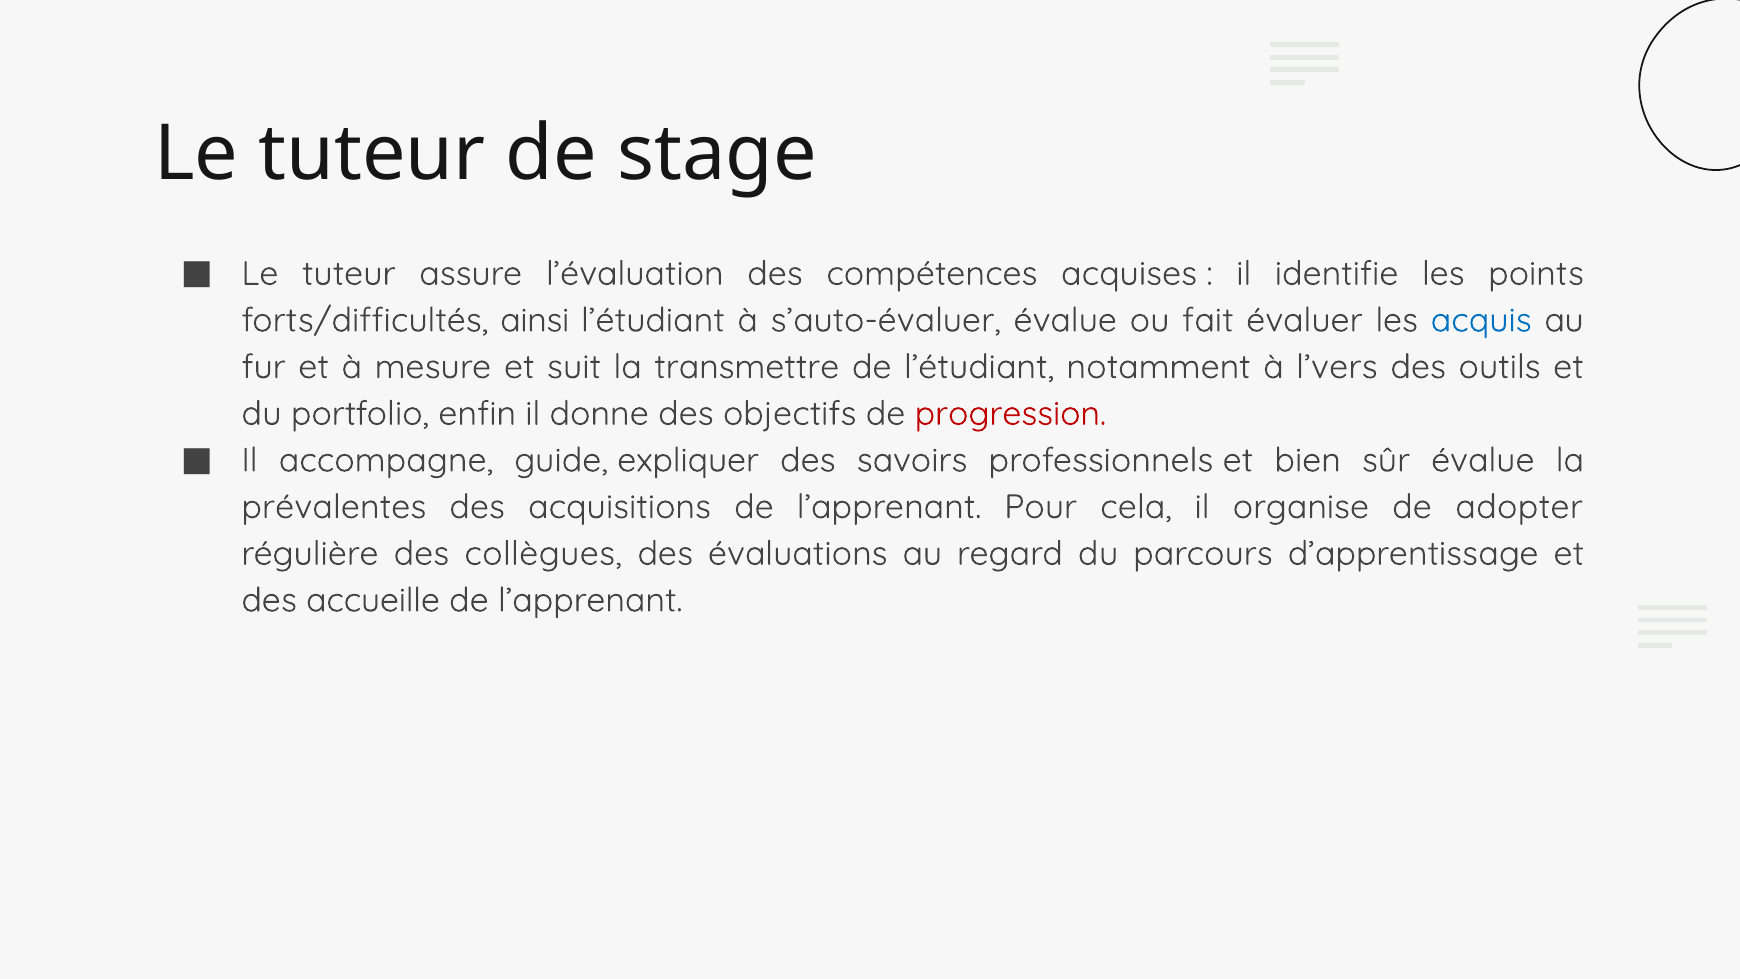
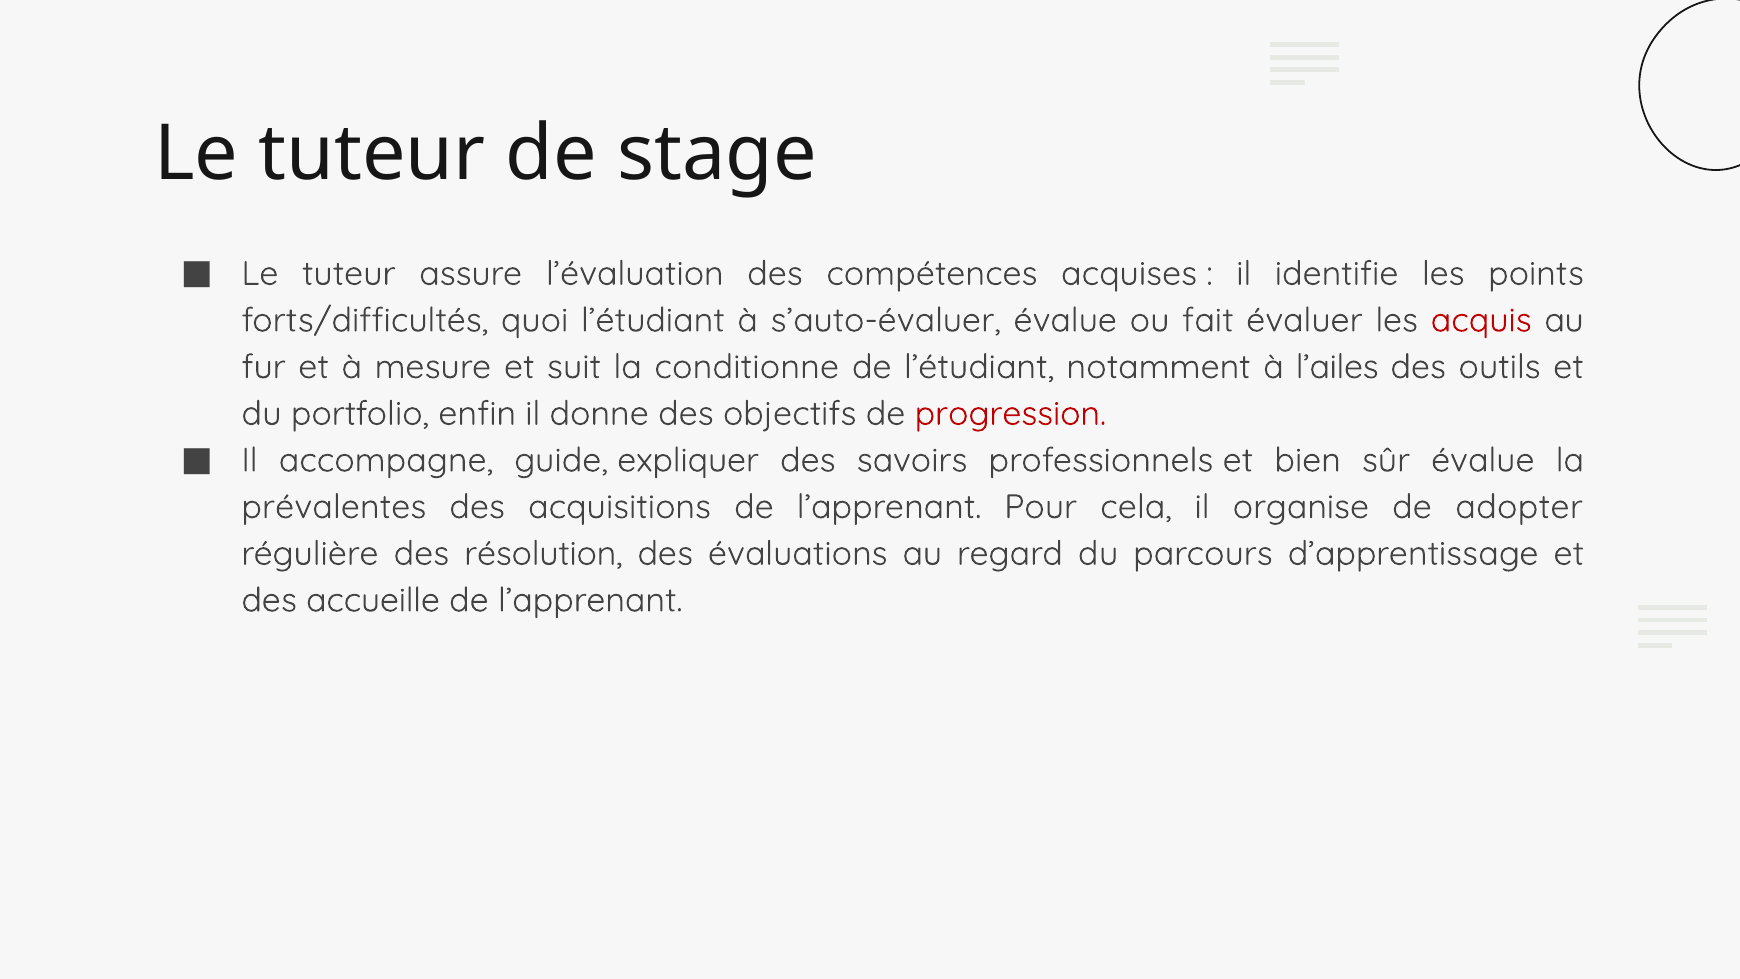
ainsi: ainsi -> quoi
acquis colour: blue -> red
transmettre: transmettre -> conditionne
l’vers: l’vers -> l’ailes
collègues: collègues -> résolution
